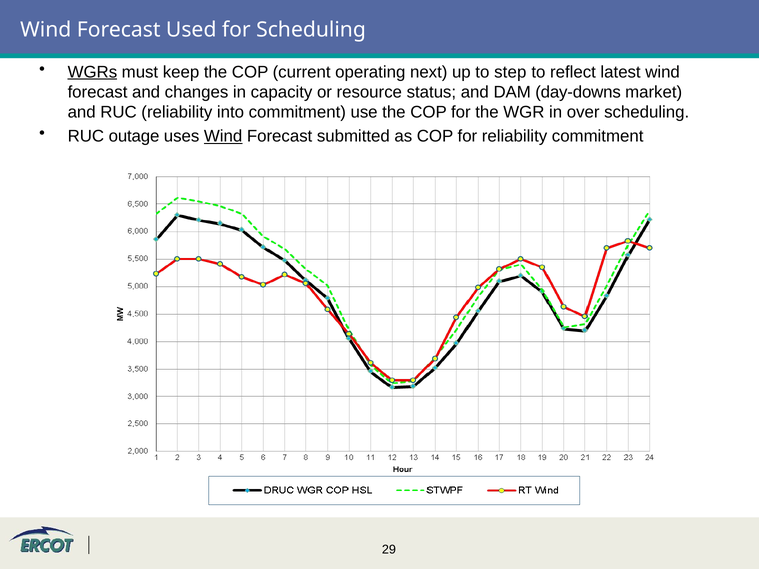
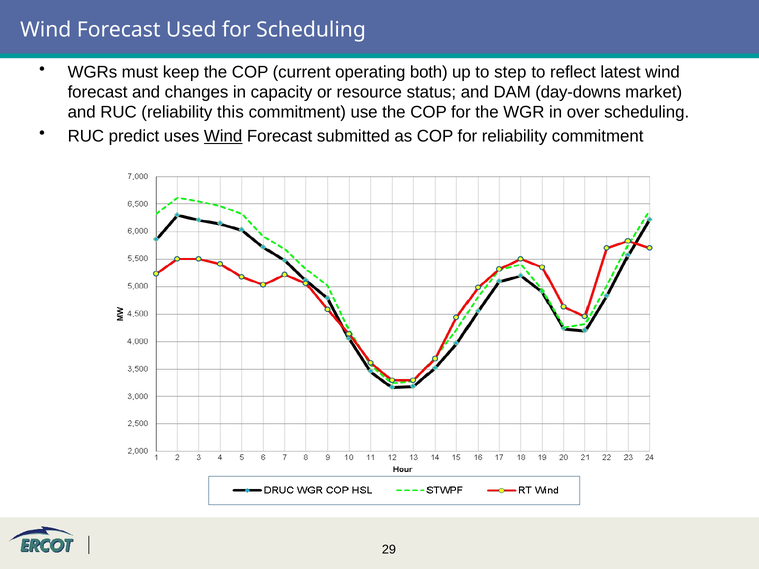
WGRs underline: present -> none
next: next -> both
into: into -> this
outage: outage -> predict
